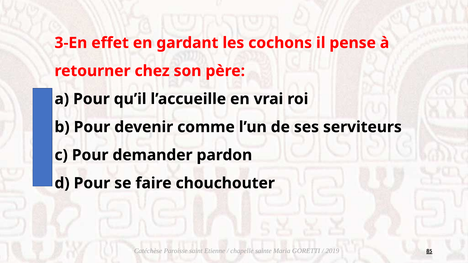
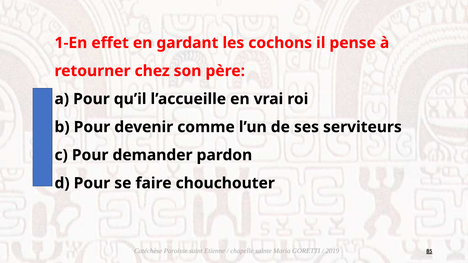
3-En: 3-En -> 1-En
